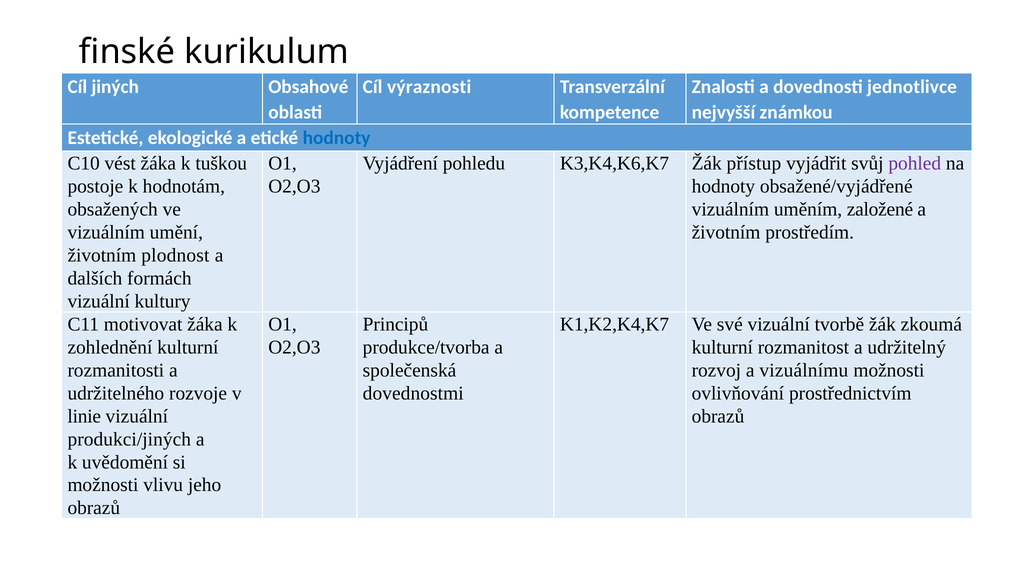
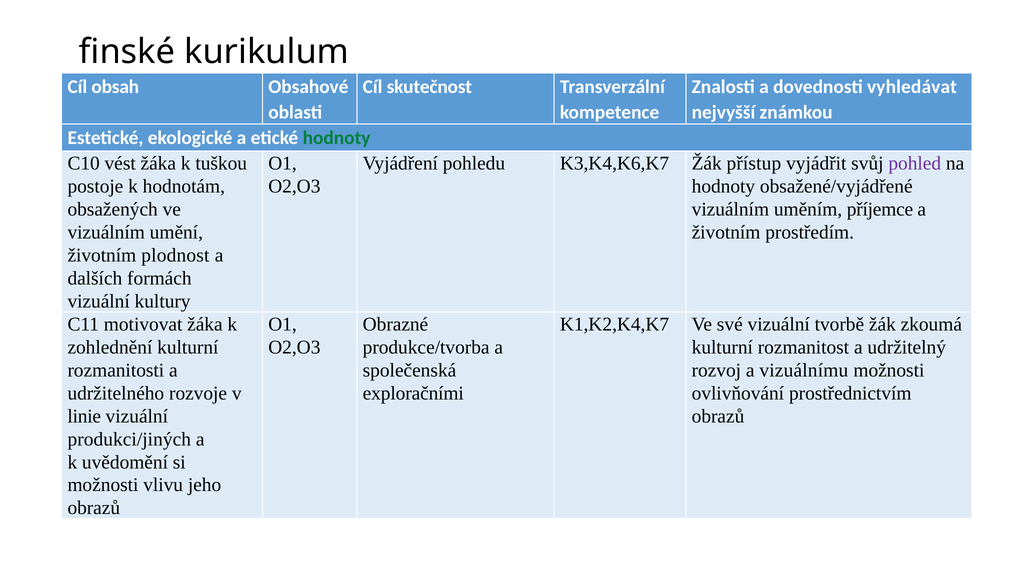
jiných: jiných -> obsah
výraznosti: výraznosti -> skutečnost
jednotlivce: jednotlivce -> vyhledávat
hodnoty at (337, 138) colour: blue -> green
založené: založené -> příjemce
Principů: Principů -> Obrazné
dovednostmi: dovednostmi -> exploračními
